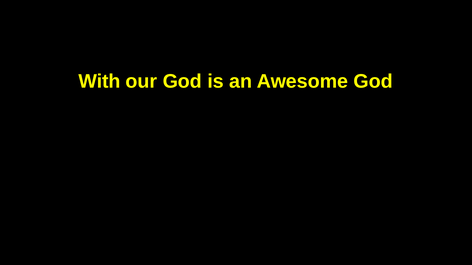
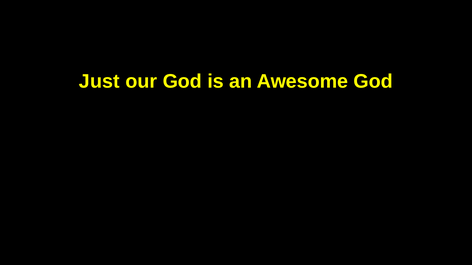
With: With -> Just
